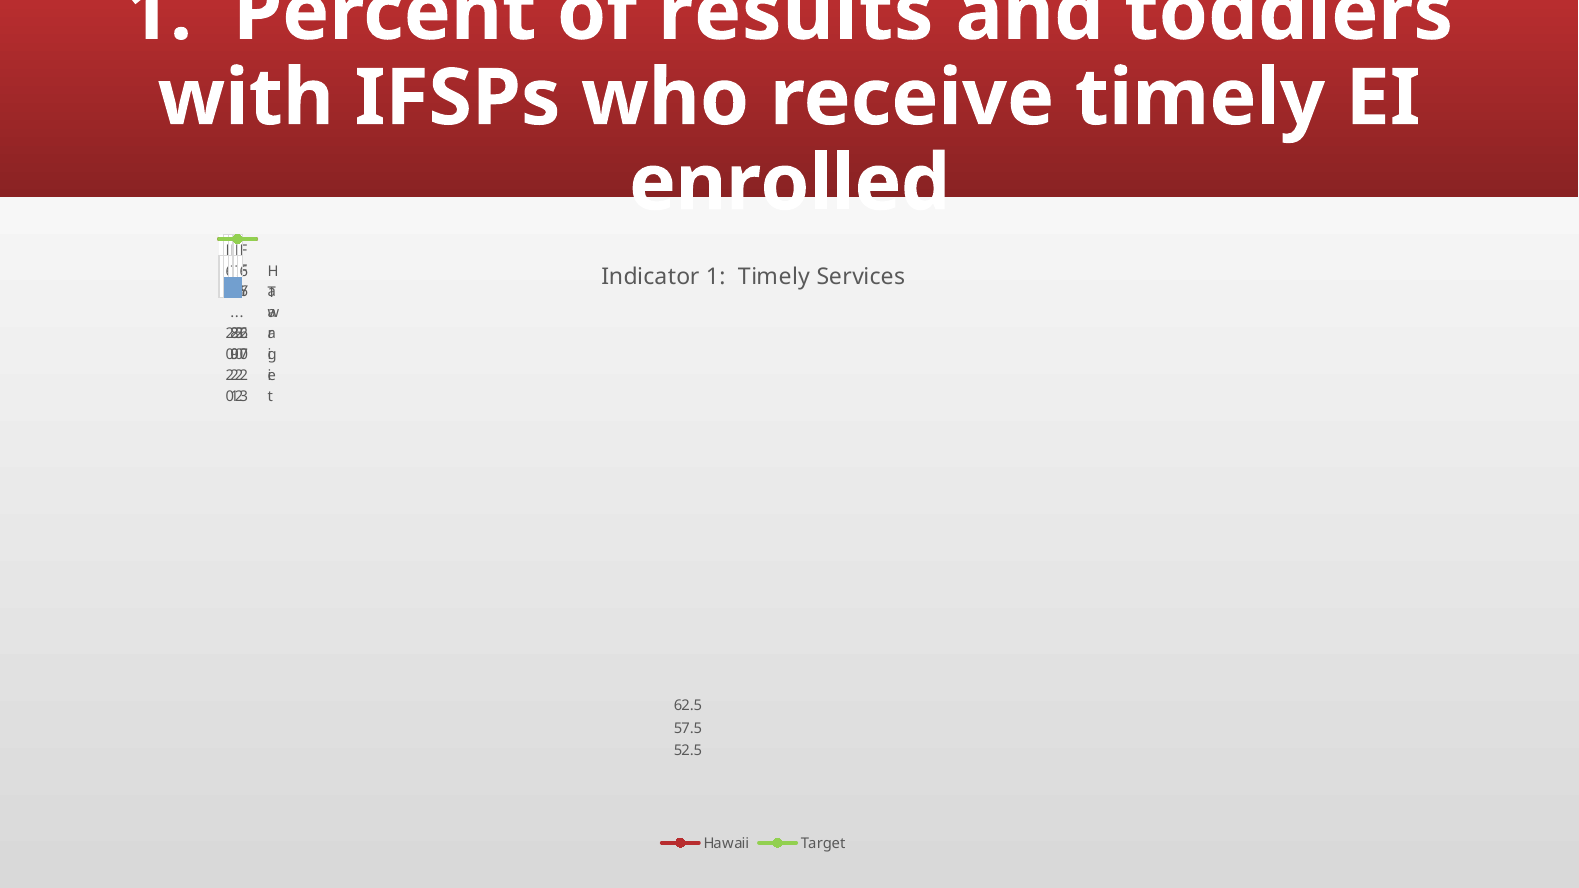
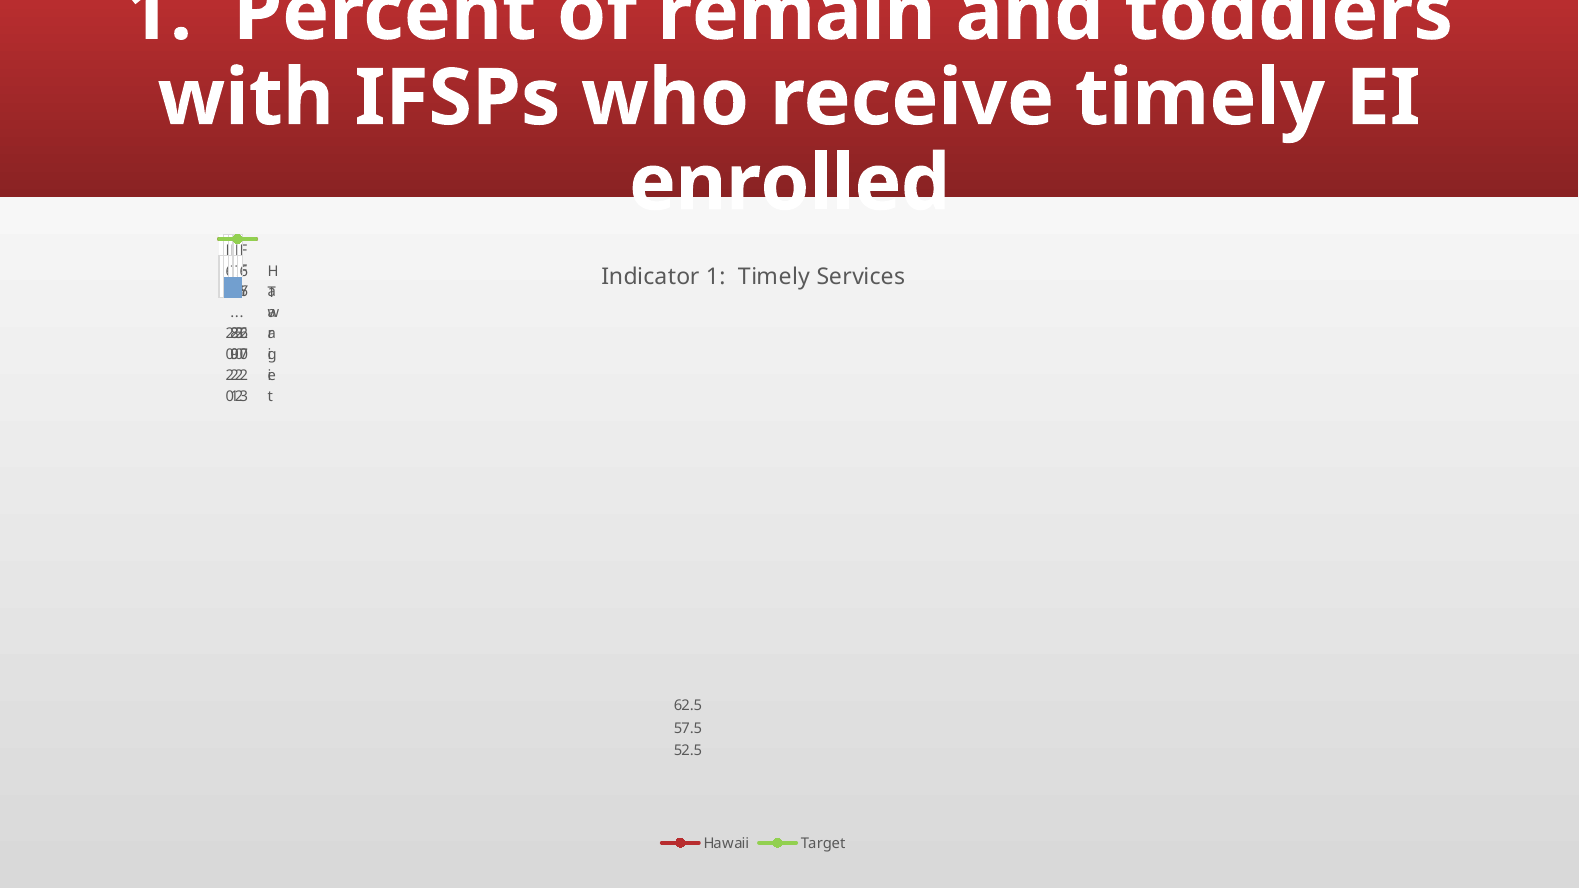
results: results -> remain
